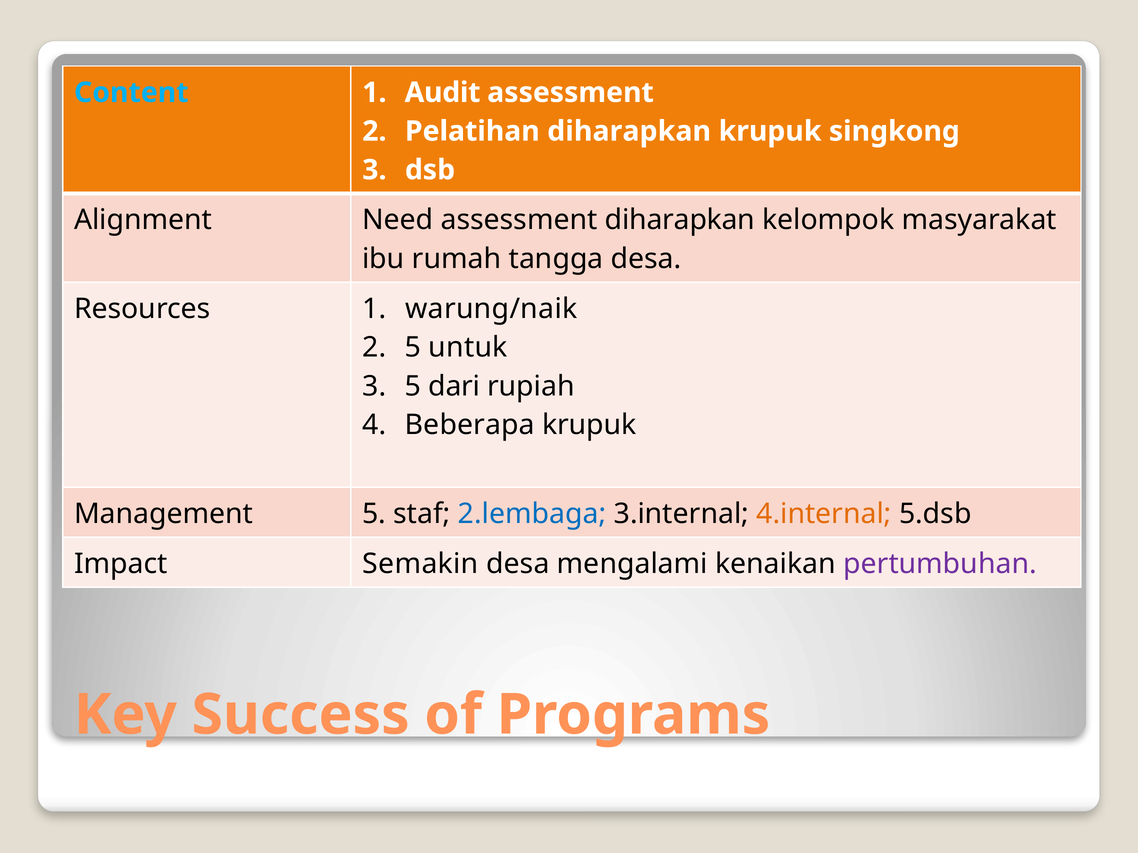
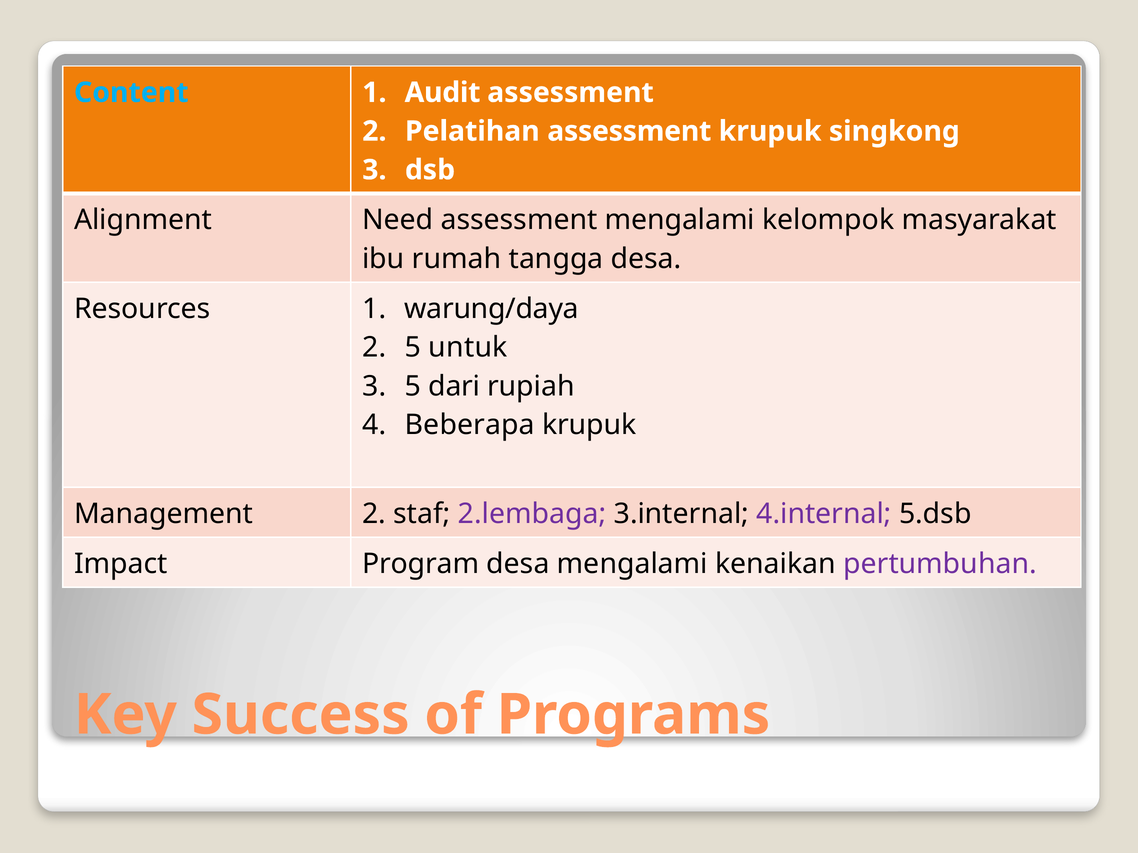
Pelatihan diharapkan: diharapkan -> assessment
assessment diharapkan: diharapkan -> mengalami
warung/naik: warung/naik -> warung/daya
Management 5: 5 -> 2
2.lembaga colour: blue -> purple
4.internal colour: orange -> purple
Semakin: Semakin -> Program
